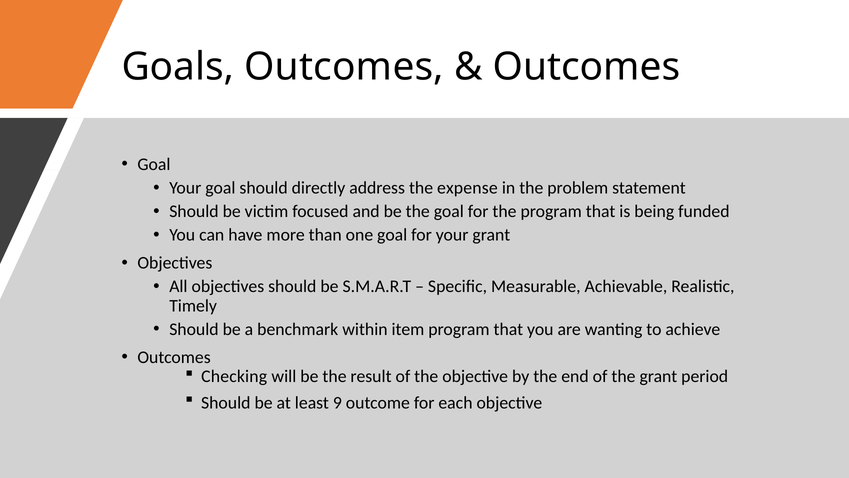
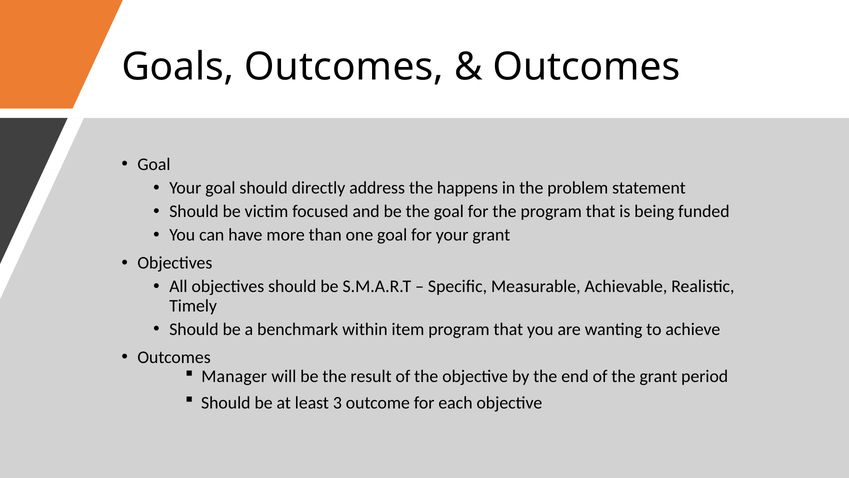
expense: expense -> happens
Checking: Checking -> Manager
9: 9 -> 3
